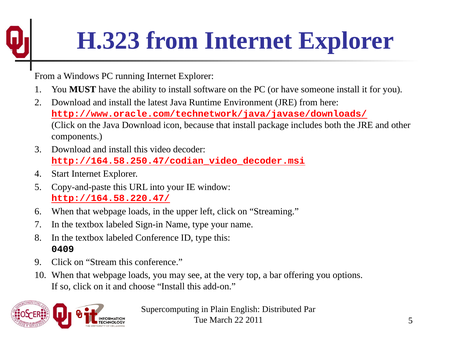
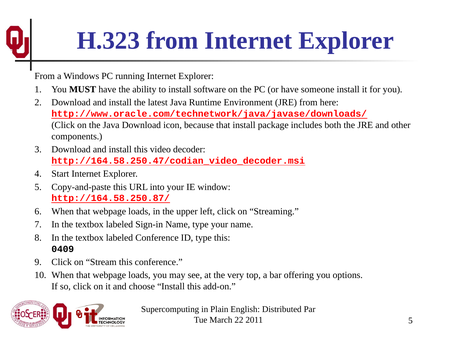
http://164.58.220.47/: http://164.58.220.47/ -> http://164.58.250.87/
